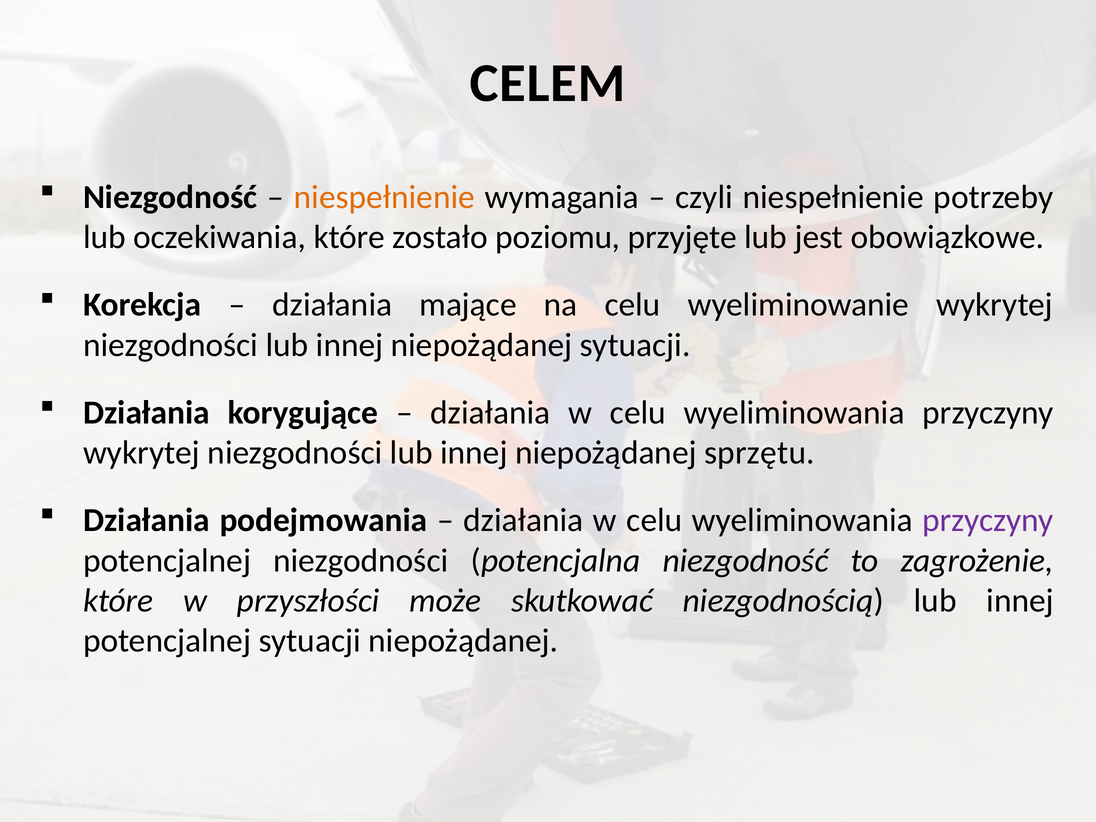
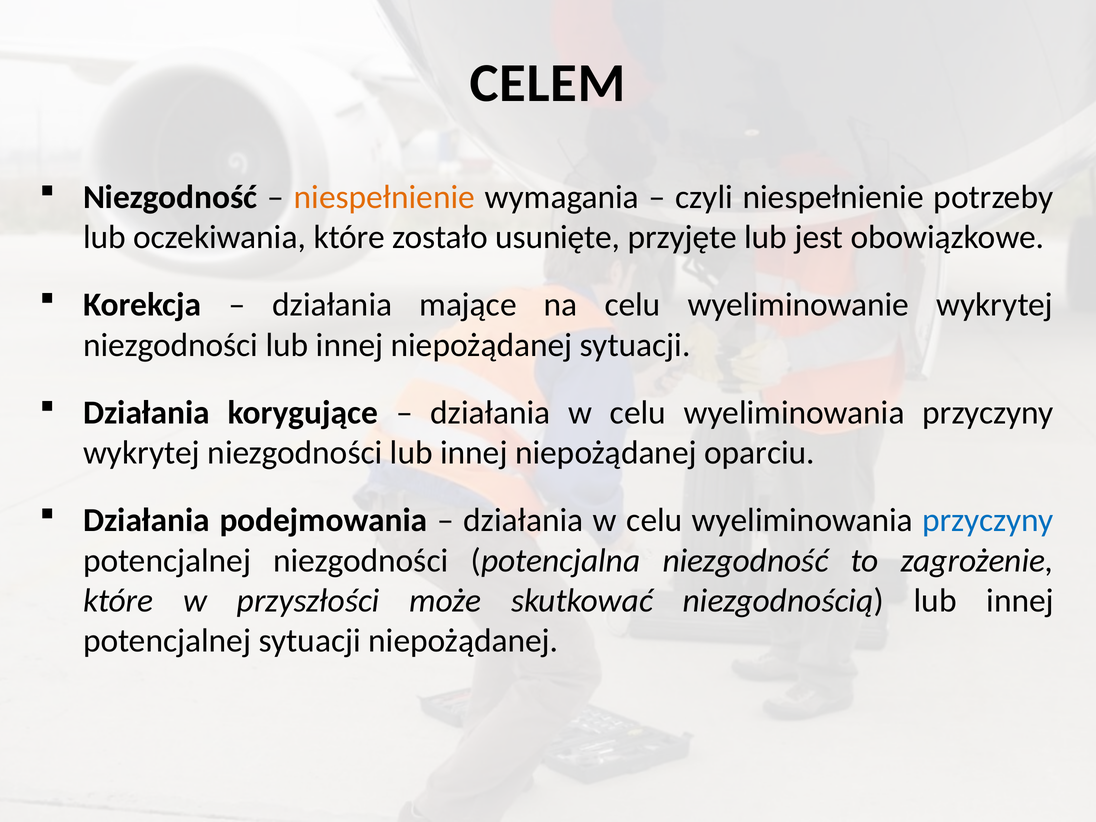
poziomu: poziomu -> usunięte
sprzętu: sprzętu -> oparciu
przyczyny at (988, 520) colour: purple -> blue
